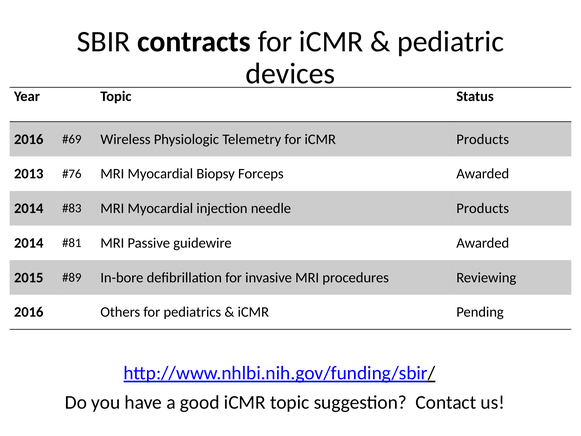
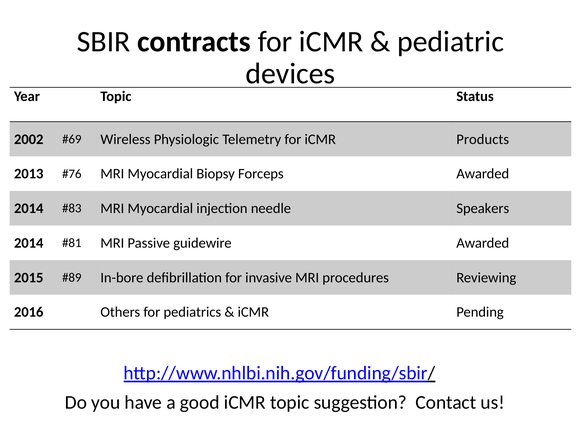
2016 at (29, 139): 2016 -> 2002
needle Products: Products -> Speakers
